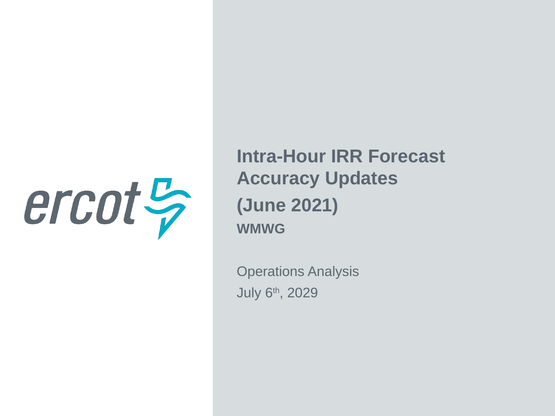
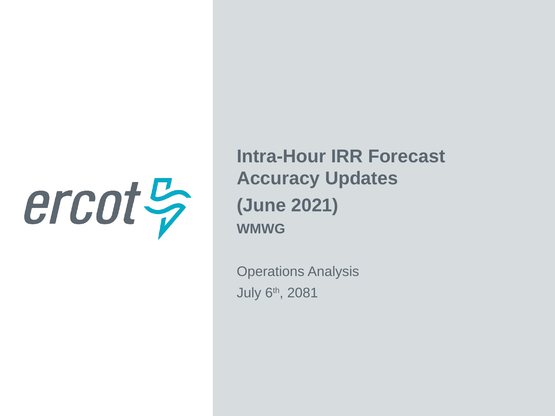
2029: 2029 -> 2081
